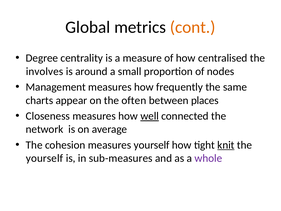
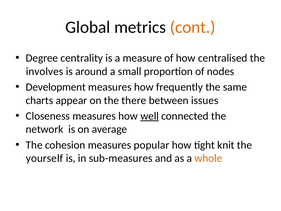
Management: Management -> Development
often: often -> there
places: places -> issues
measures yourself: yourself -> popular
knit underline: present -> none
whole colour: purple -> orange
